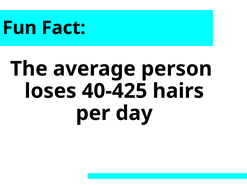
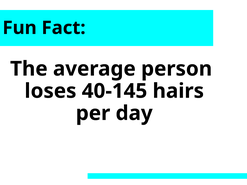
40-425: 40-425 -> 40-145
